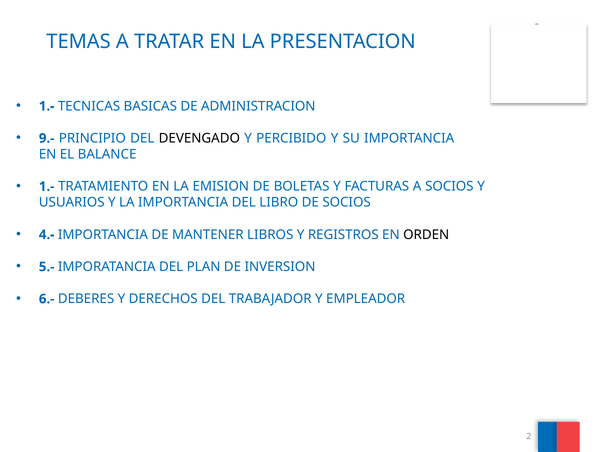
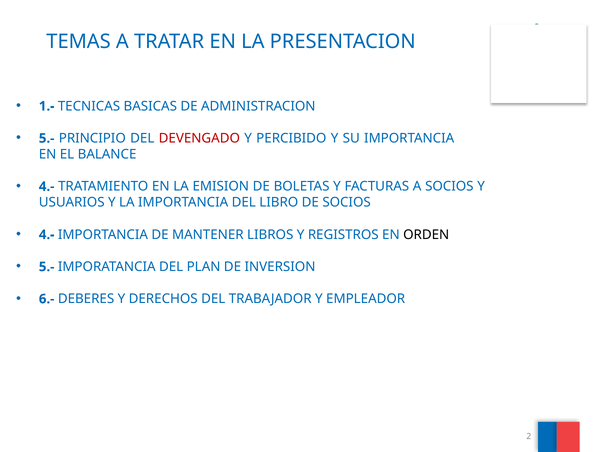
9.- at (47, 138): 9.- -> 5.-
DEVENGADO colour: black -> red
1.- at (47, 187): 1.- -> 4.-
